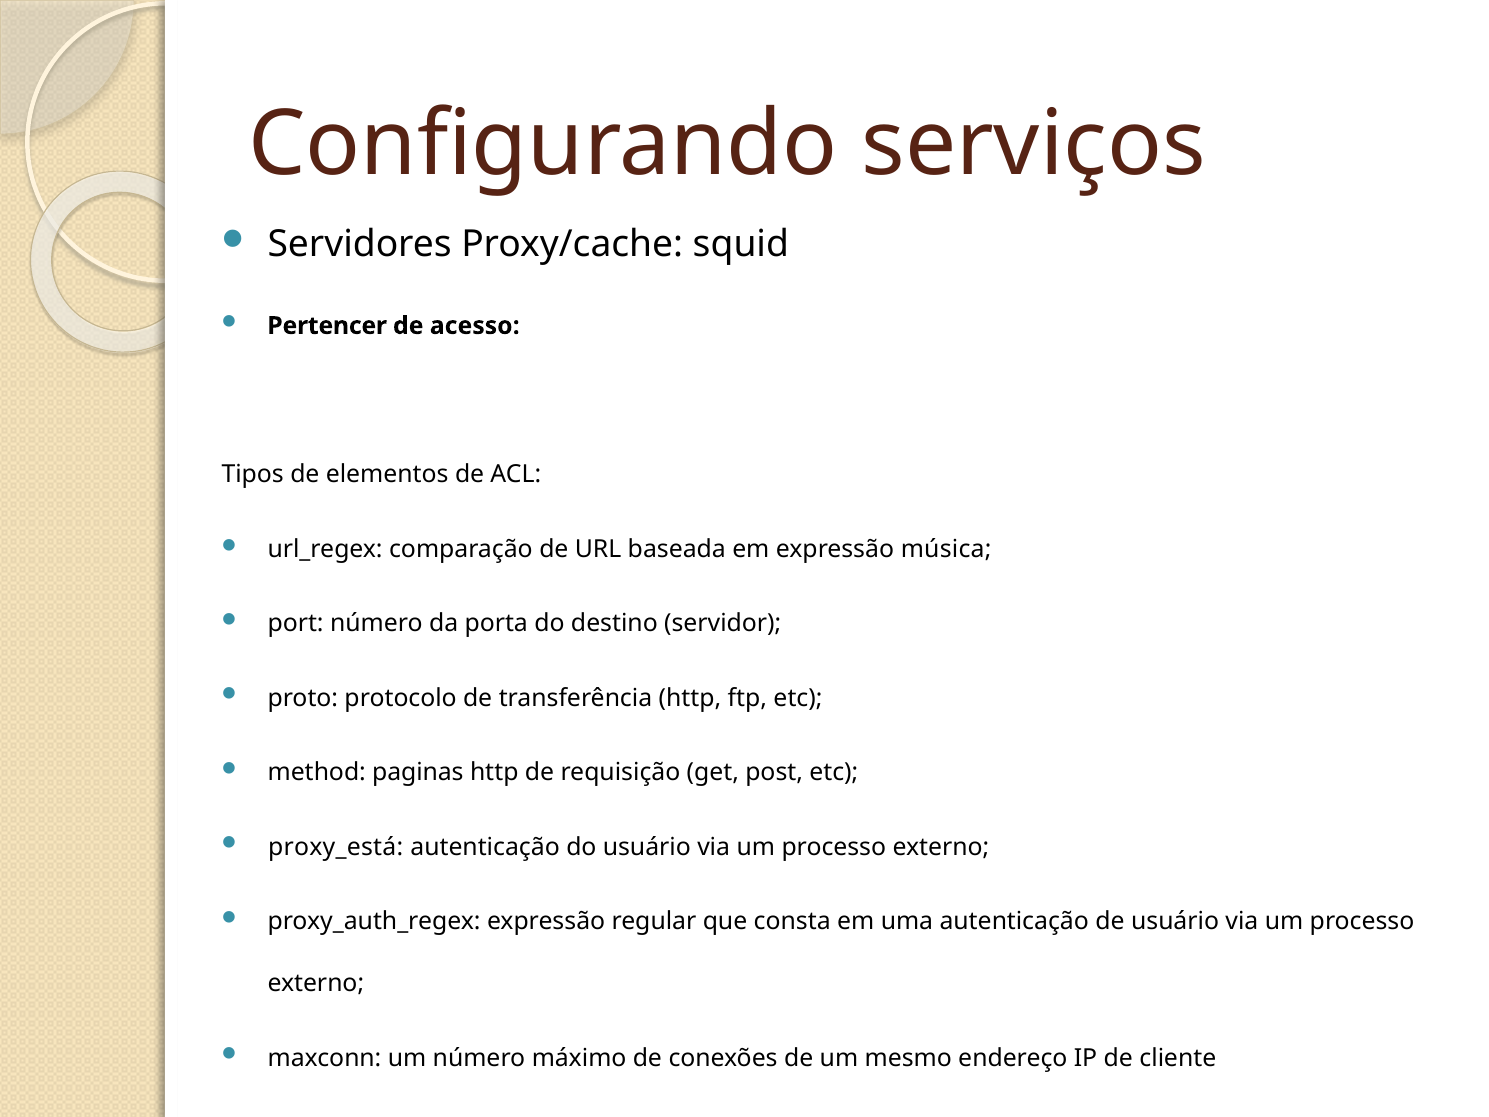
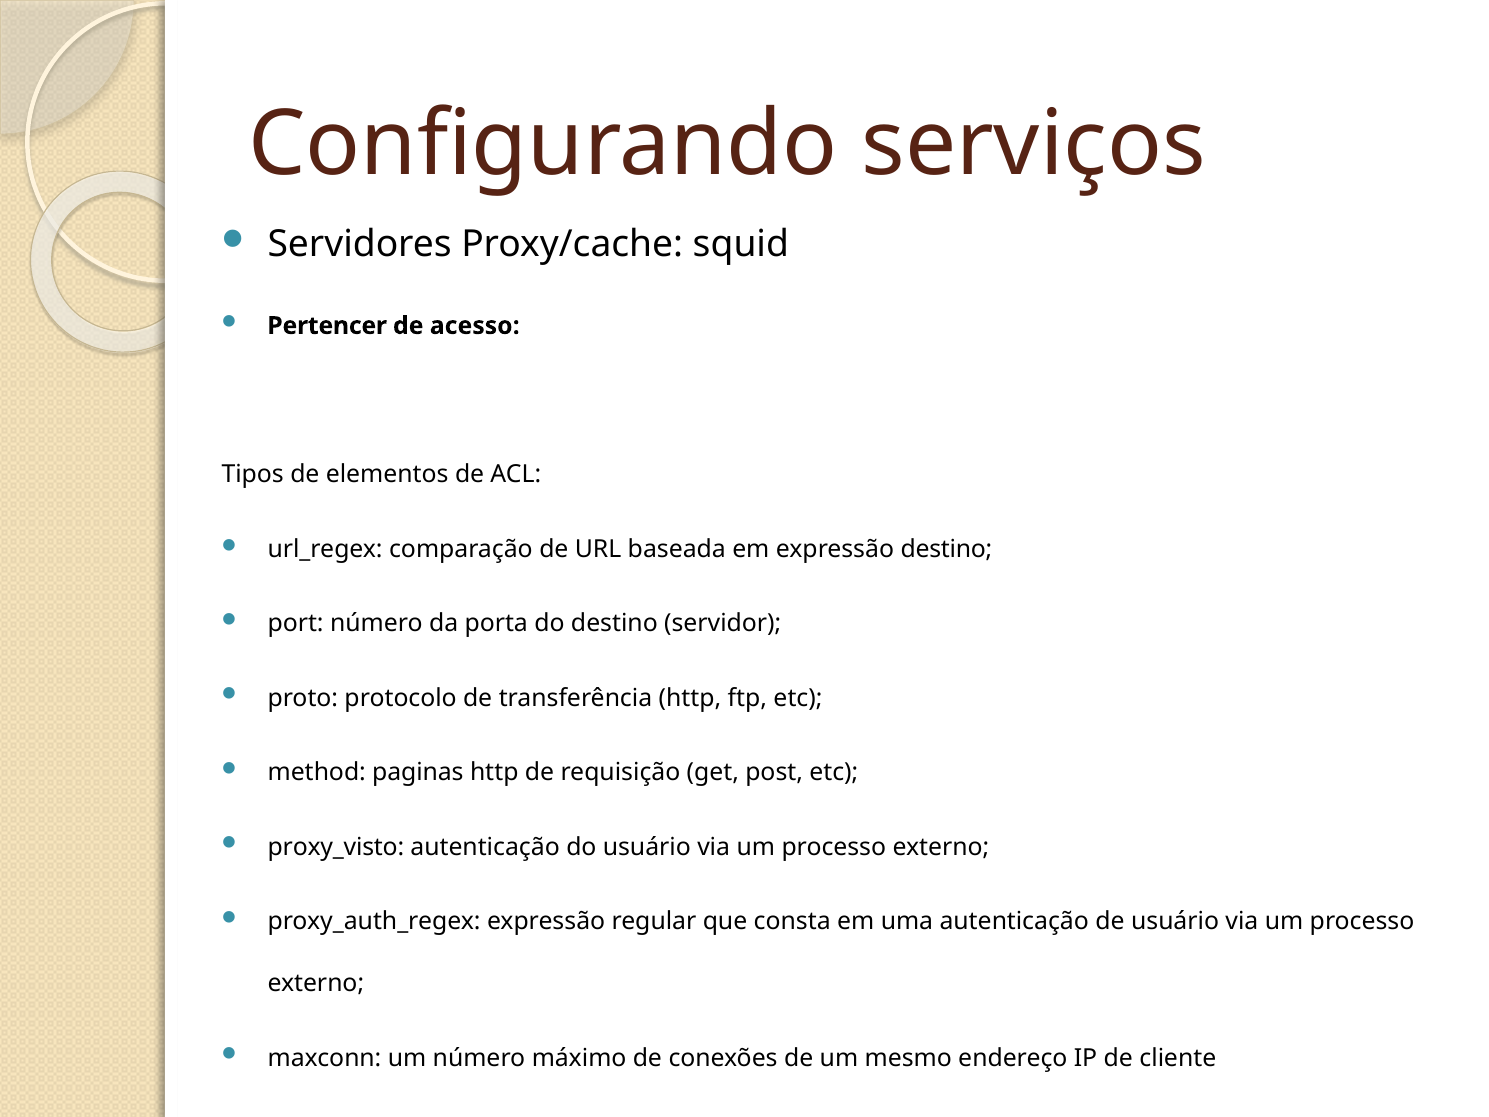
expressão música: música -> destino
proxy_está: proxy_está -> proxy_visto
